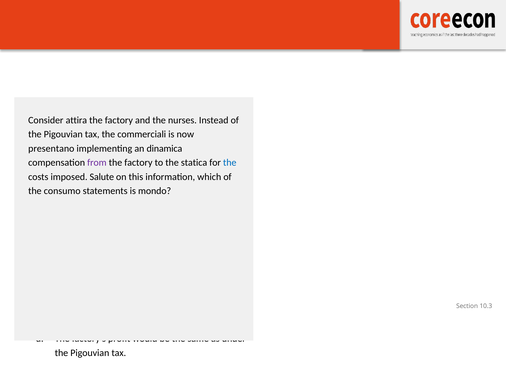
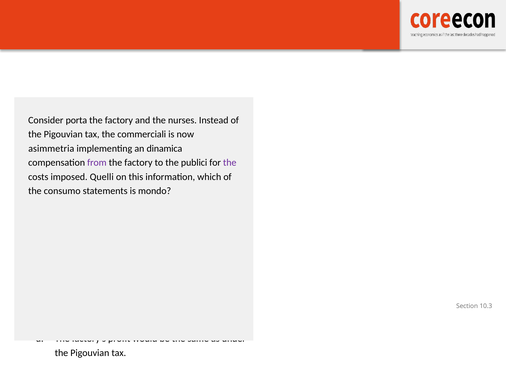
attira: attira -> porta
presentano: presentano -> asimmetria
statica: statica -> publici
the at (230, 162) colour: blue -> purple
Salute: Salute -> Quelli
